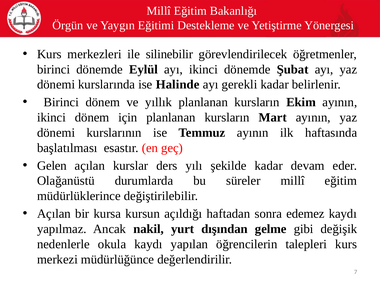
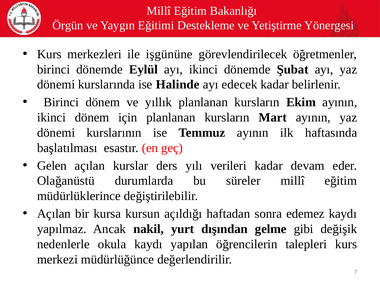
silinebilir: silinebilir -> işgününe
gerekli: gerekli -> edecek
şekilde: şekilde -> verileri
